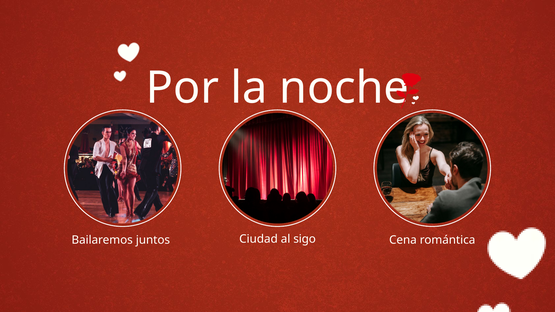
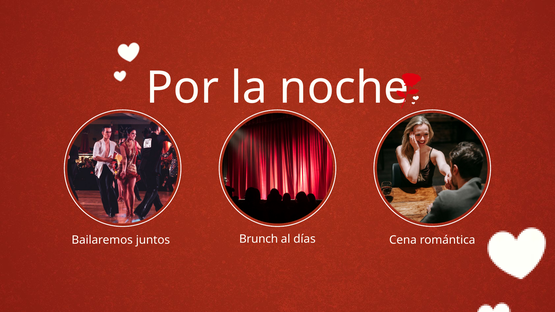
Ciudad: Ciudad -> Brunch
sigo: sigo -> días
